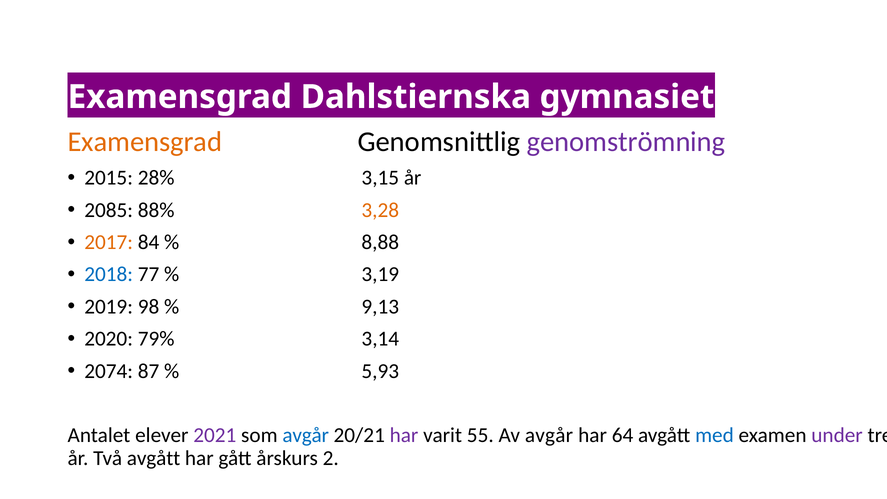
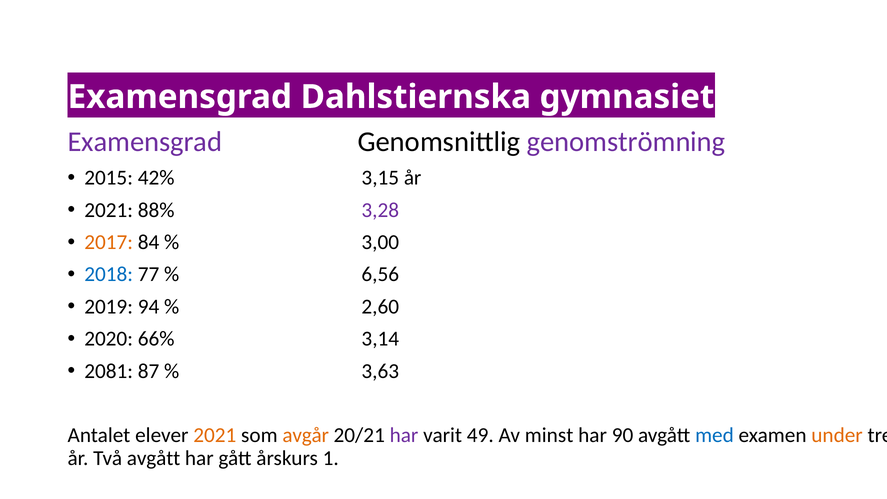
Examensgrad at (145, 142) colour: orange -> purple
28%: 28% -> 42%
2085 at (109, 210): 2085 -> 2021
3,28 colour: orange -> purple
8,88: 8,88 -> 3,00
3,19: 3,19 -> 6,56
98: 98 -> 94
9,13: 9,13 -> 2,60
79%: 79% -> 66%
2074: 2074 -> 2081
5,93: 5,93 -> 3,63
2021 at (215, 435) colour: purple -> orange
avgår at (306, 435) colour: blue -> orange
55: 55 -> 49
Av avgår: avgår -> minst
64: 64 -> 90
under colour: purple -> orange
2: 2 -> 1
